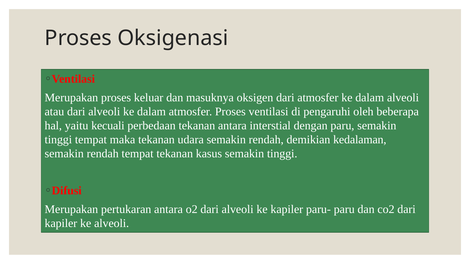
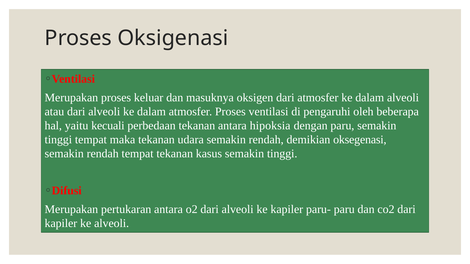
interstial: interstial -> hipoksia
kedalaman: kedalaman -> oksegenasi
